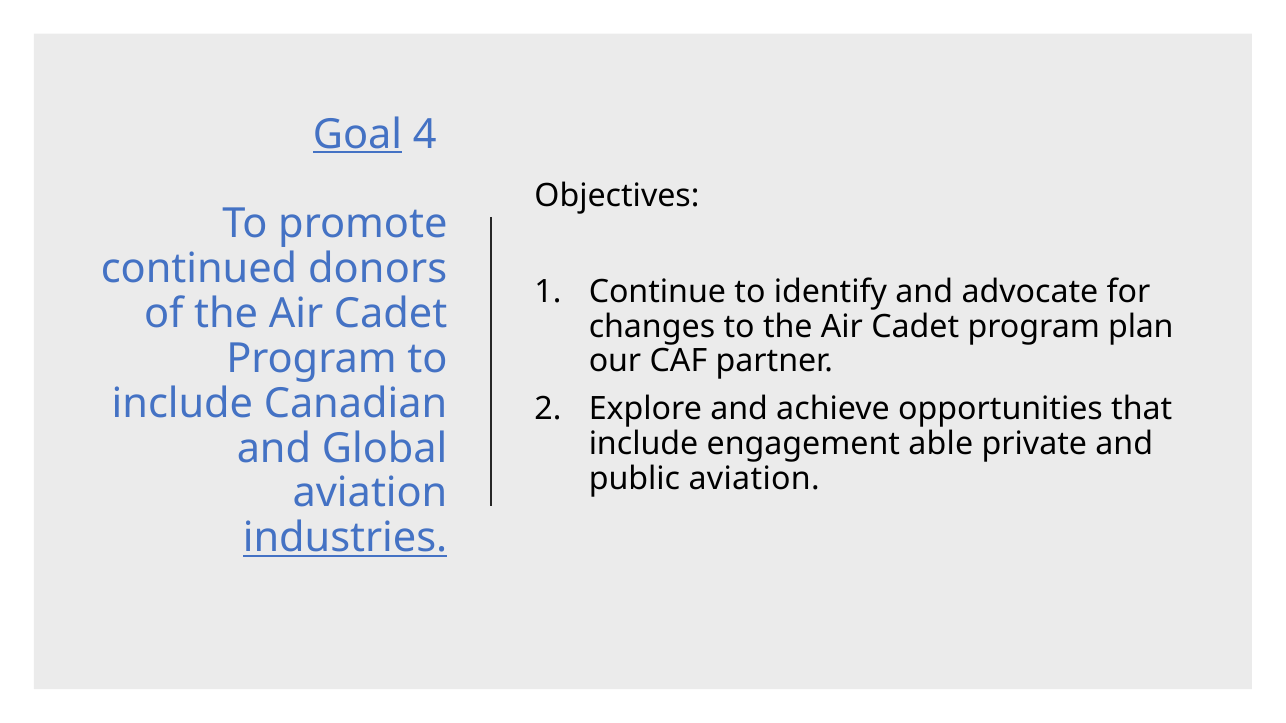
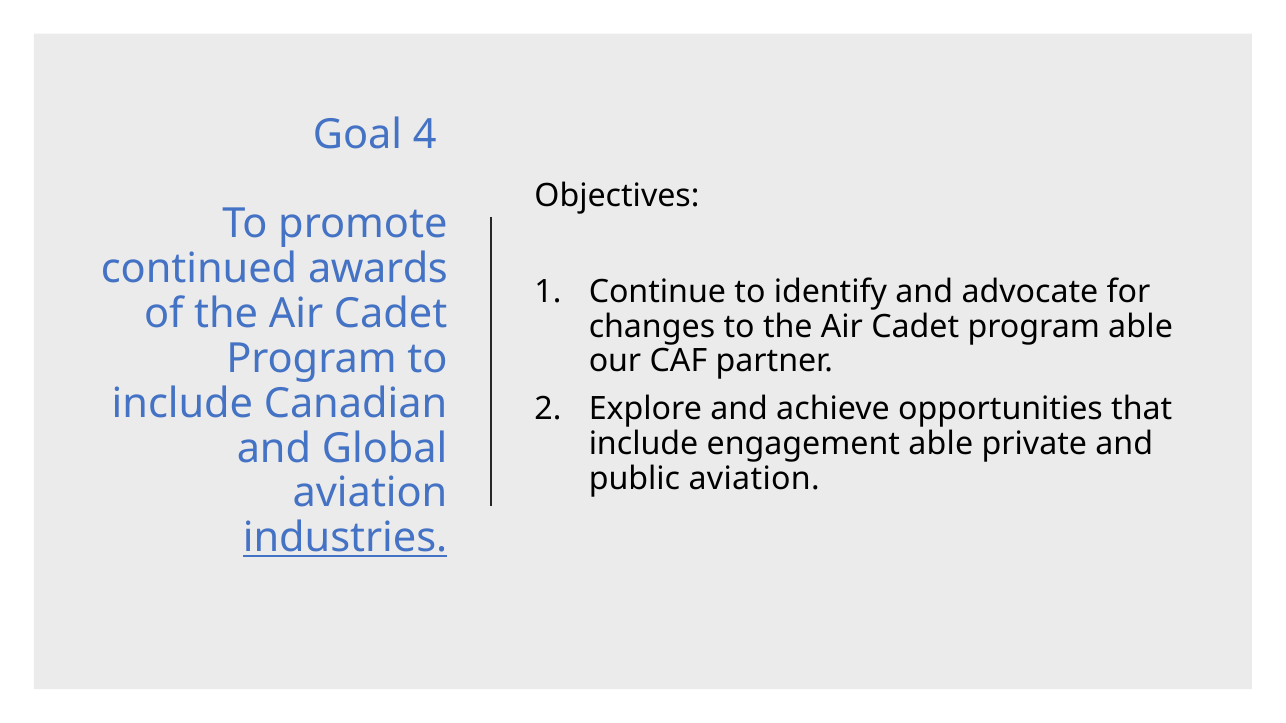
Goal underline: present -> none
donors: donors -> awards
program plan: plan -> able
